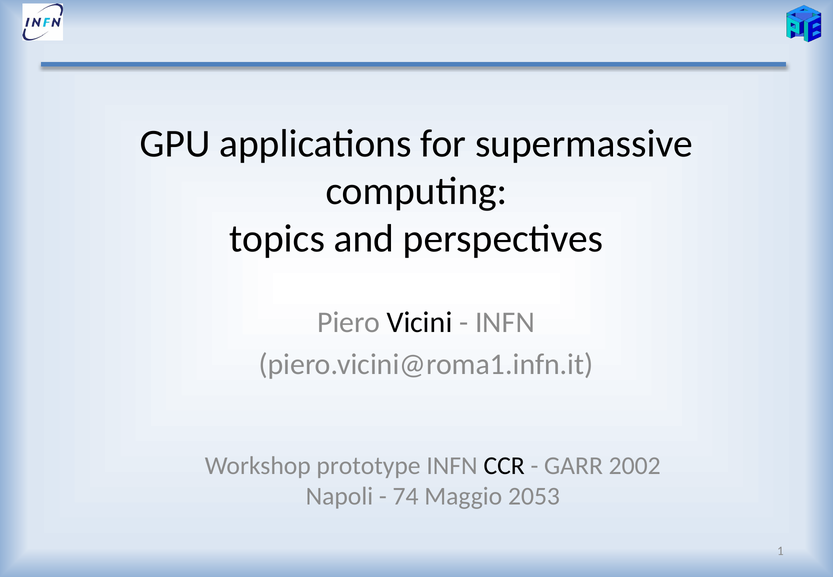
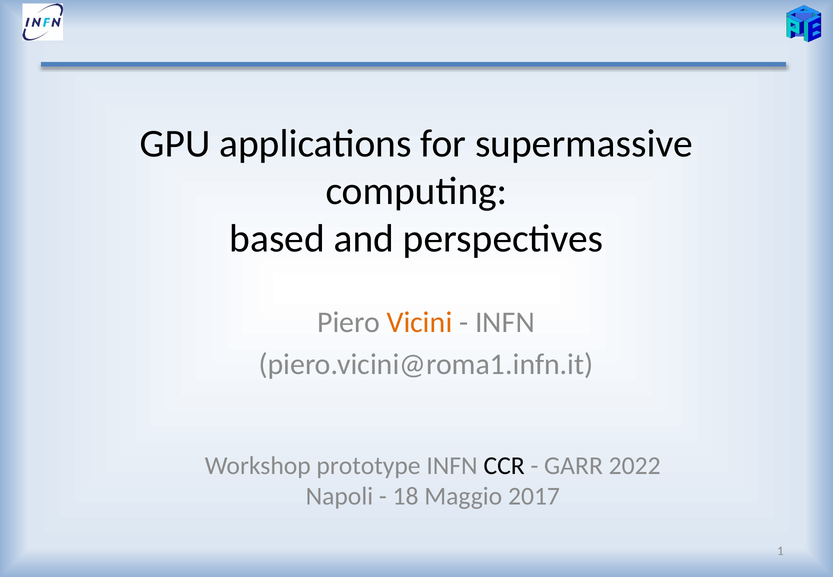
topics: topics -> based
Vicini colour: black -> orange
2002: 2002 -> 2022
74: 74 -> 18
2053: 2053 -> 2017
